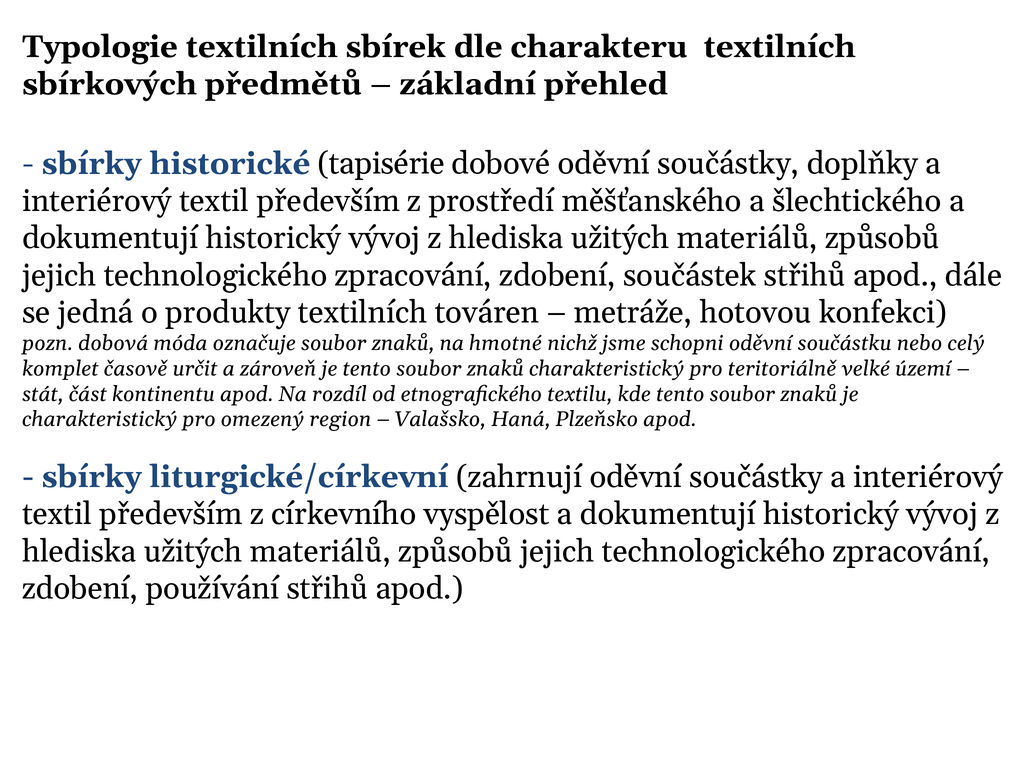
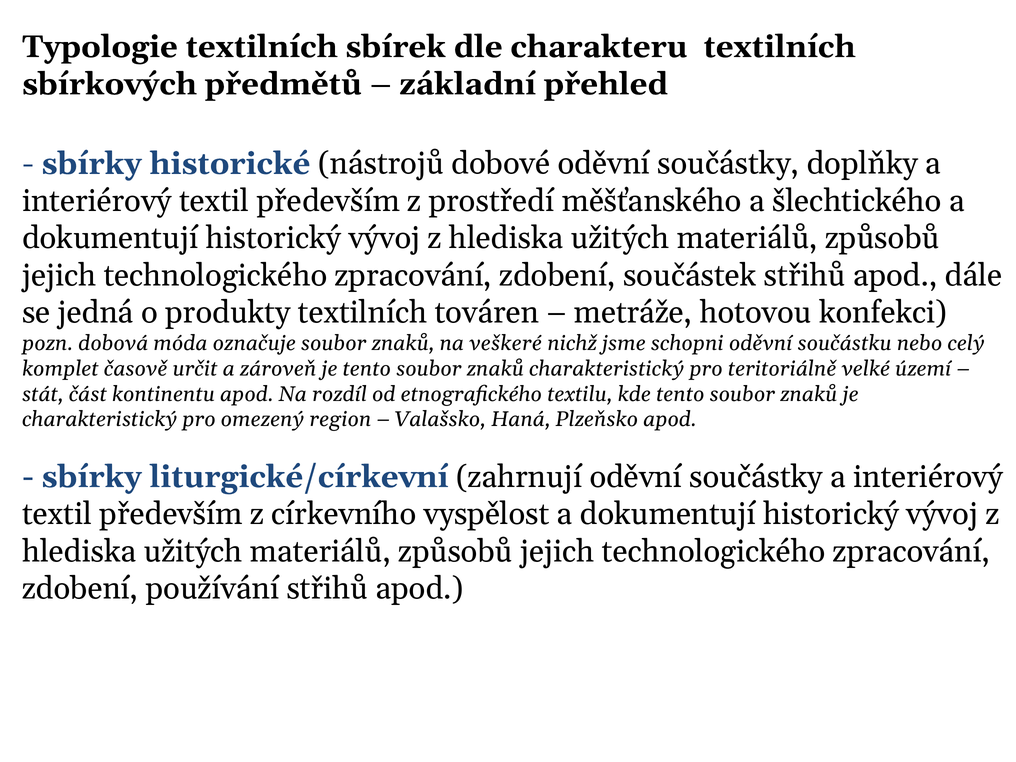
tapisérie: tapisérie -> nástrojů
hmotné: hmotné -> veškeré
